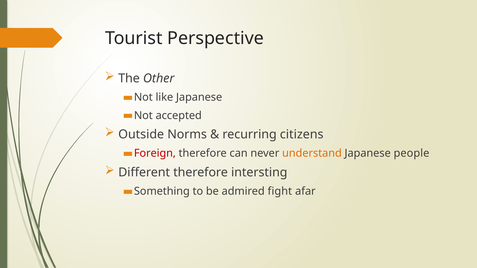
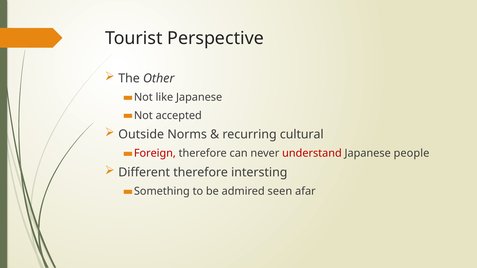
citizens: citizens -> cultural
understand colour: orange -> red
fight: fight -> seen
